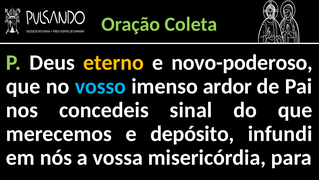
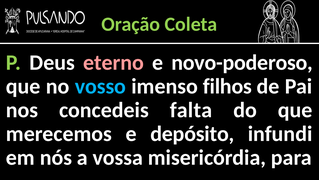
eterno colour: yellow -> pink
ardor: ardor -> filhos
sinal: sinal -> falta
